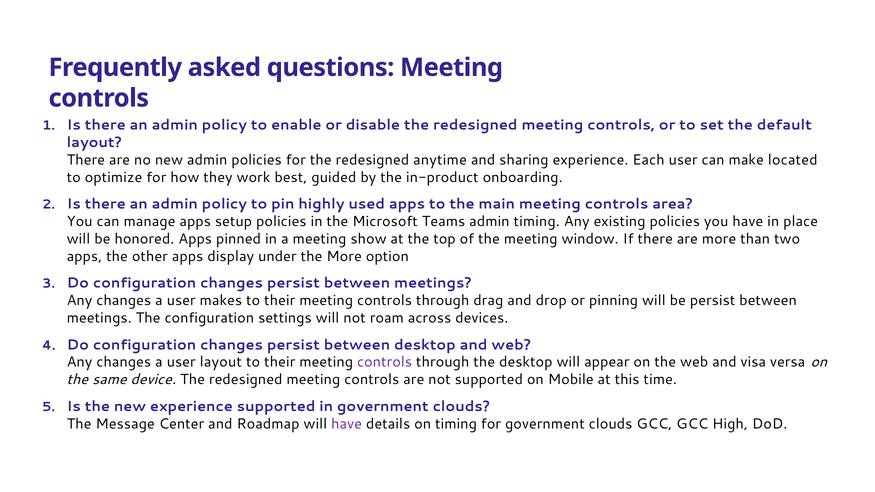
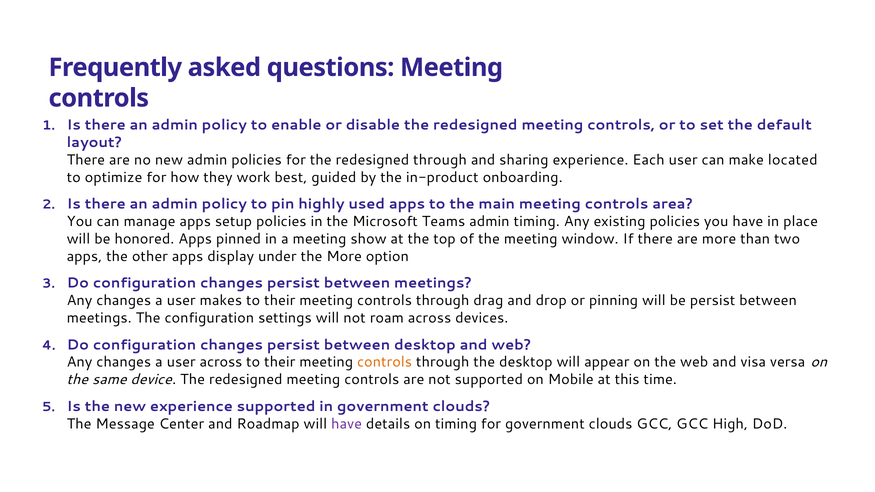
redesigned anytime: anytime -> through
user layout: layout -> across
controls at (385, 362) colour: purple -> orange
